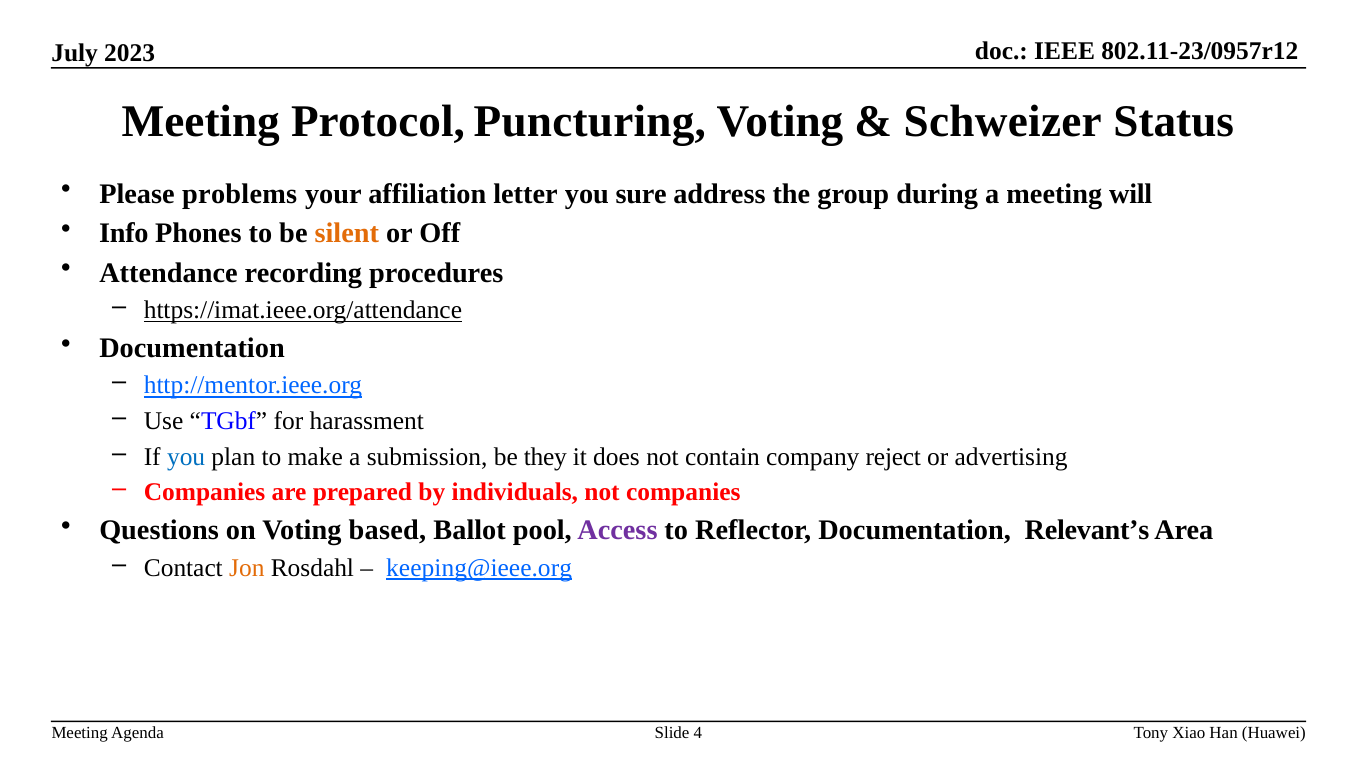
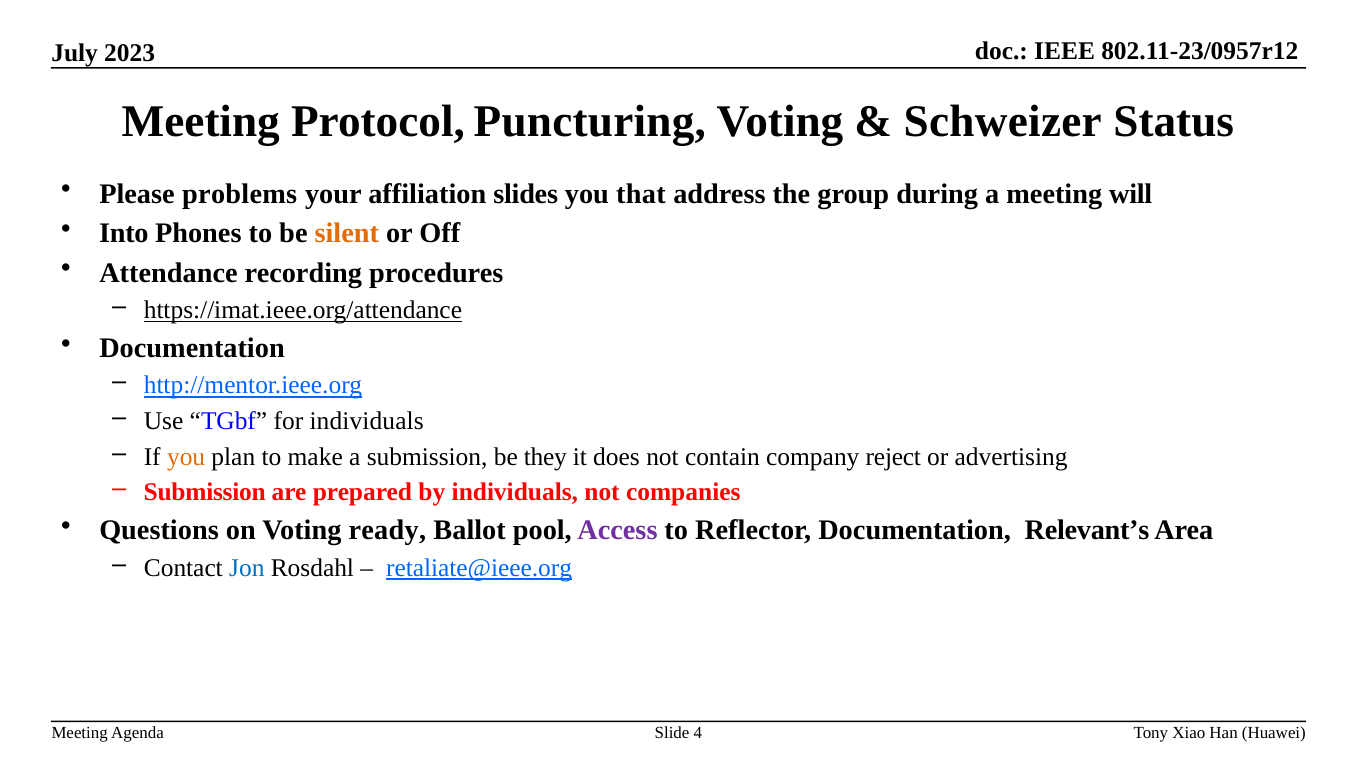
letter: letter -> slides
sure: sure -> that
Info: Info -> Into
for harassment: harassment -> individuals
you at (186, 456) colour: blue -> orange
Companies at (205, 492): Companies -> Submission
based: based -> ready
Jon colour: orange -> blue
keeping@ieee.org: keeping@ieee.org -> retaliate@ieee.org
